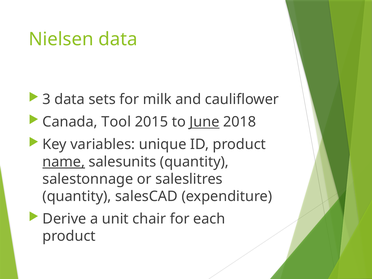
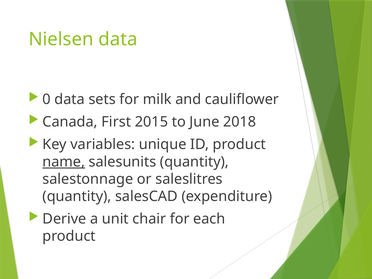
3: 3 -> 0
Tool: Tool -> First
June underline: present -> none
